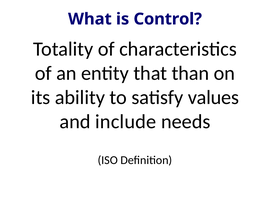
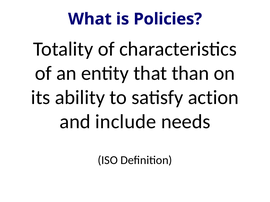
Control: Control -> Policies
values: values -> action
